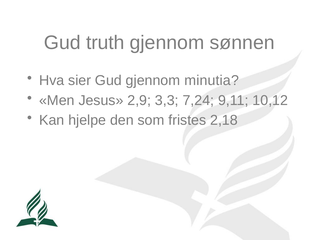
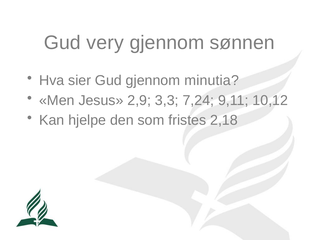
truth: truth -> very
